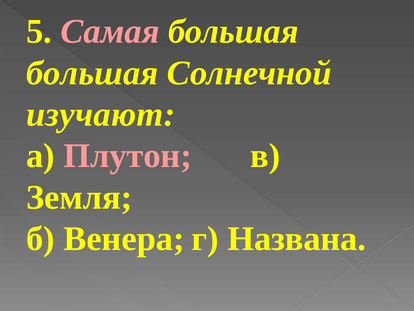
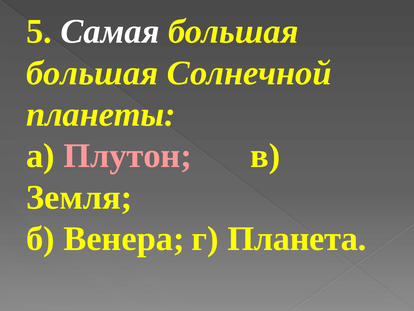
Самая colour: pink -> white
изучают: изучают -> планеты
Названа: Названа -> Планета
